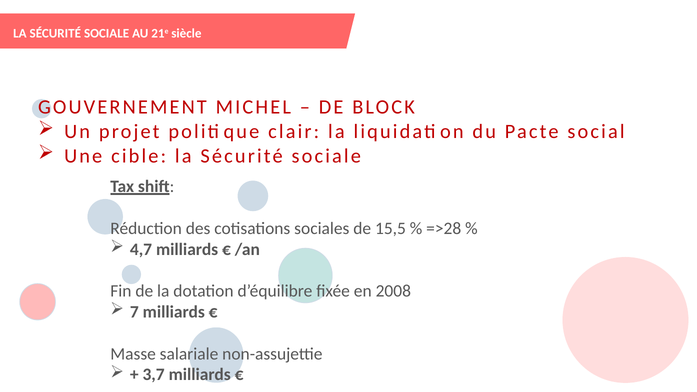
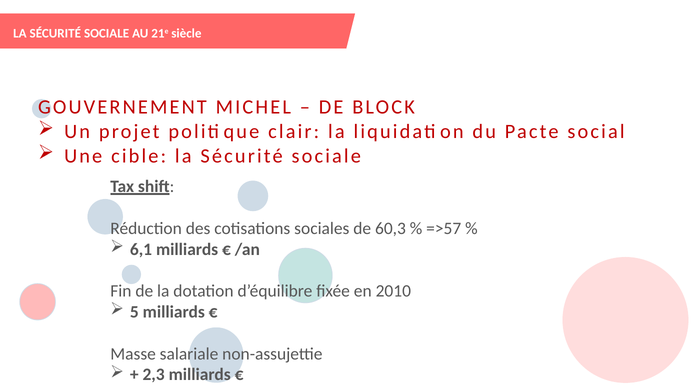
15,5: 15,5 -> 60,3
=>28: =>28 -> =>57
4,7: 4,7 -> 6,1
2008: 2008 -> 2010
7: 7 -> 5
3,7: 3,7 -> 2,3
